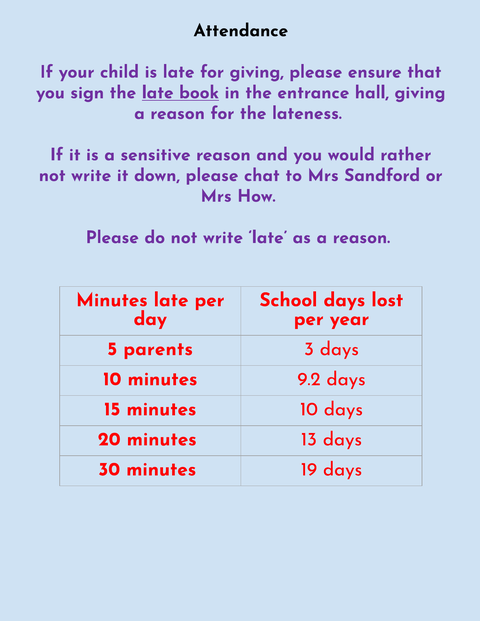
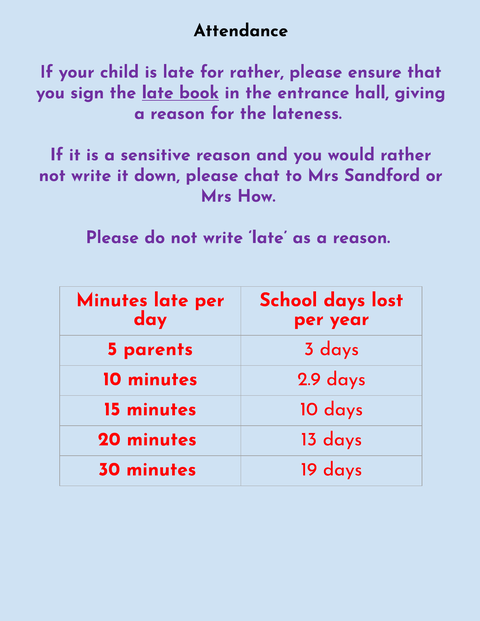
for giving: giving -> rather
9.2: 9.2 -> 2.9
